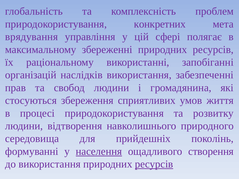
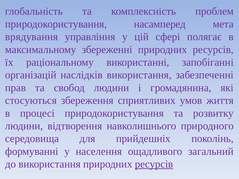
конкретних: конкретних -> насамперед
населення underline: present -> none
створення: створення -> загальний
